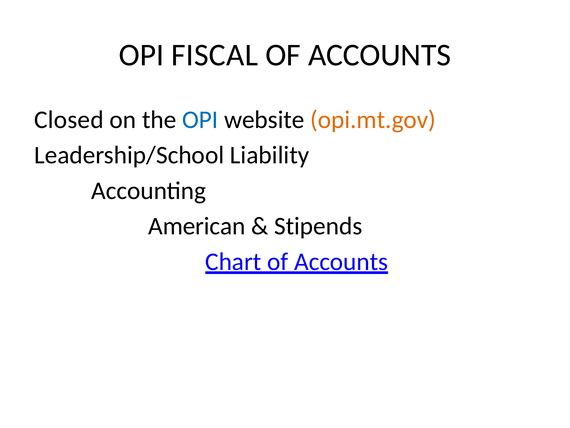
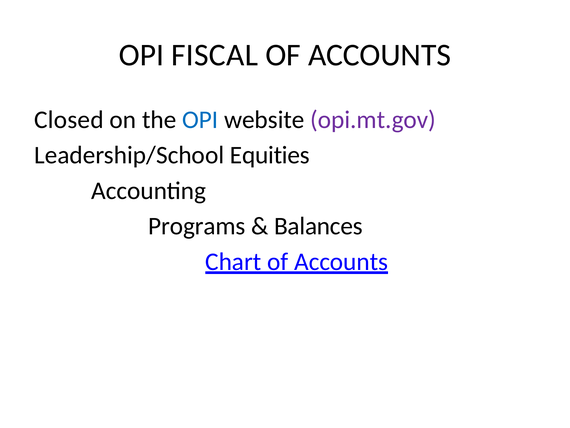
opi.mt.gov colour: orange -> purple
Liability: Liability -> Equities
American: American -> Programs
Stipends: Stipends -> Balances
